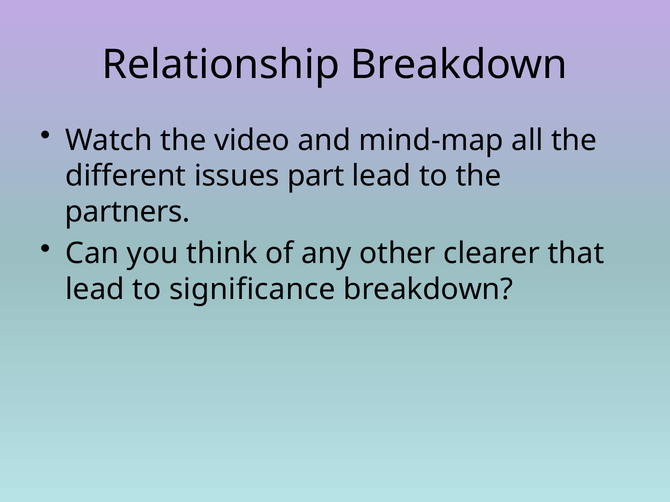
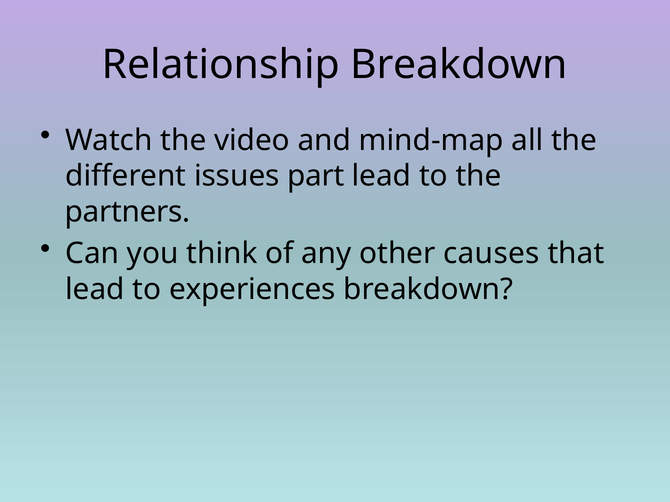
clearer: clearer -> causes
significance: significance -> experiences
